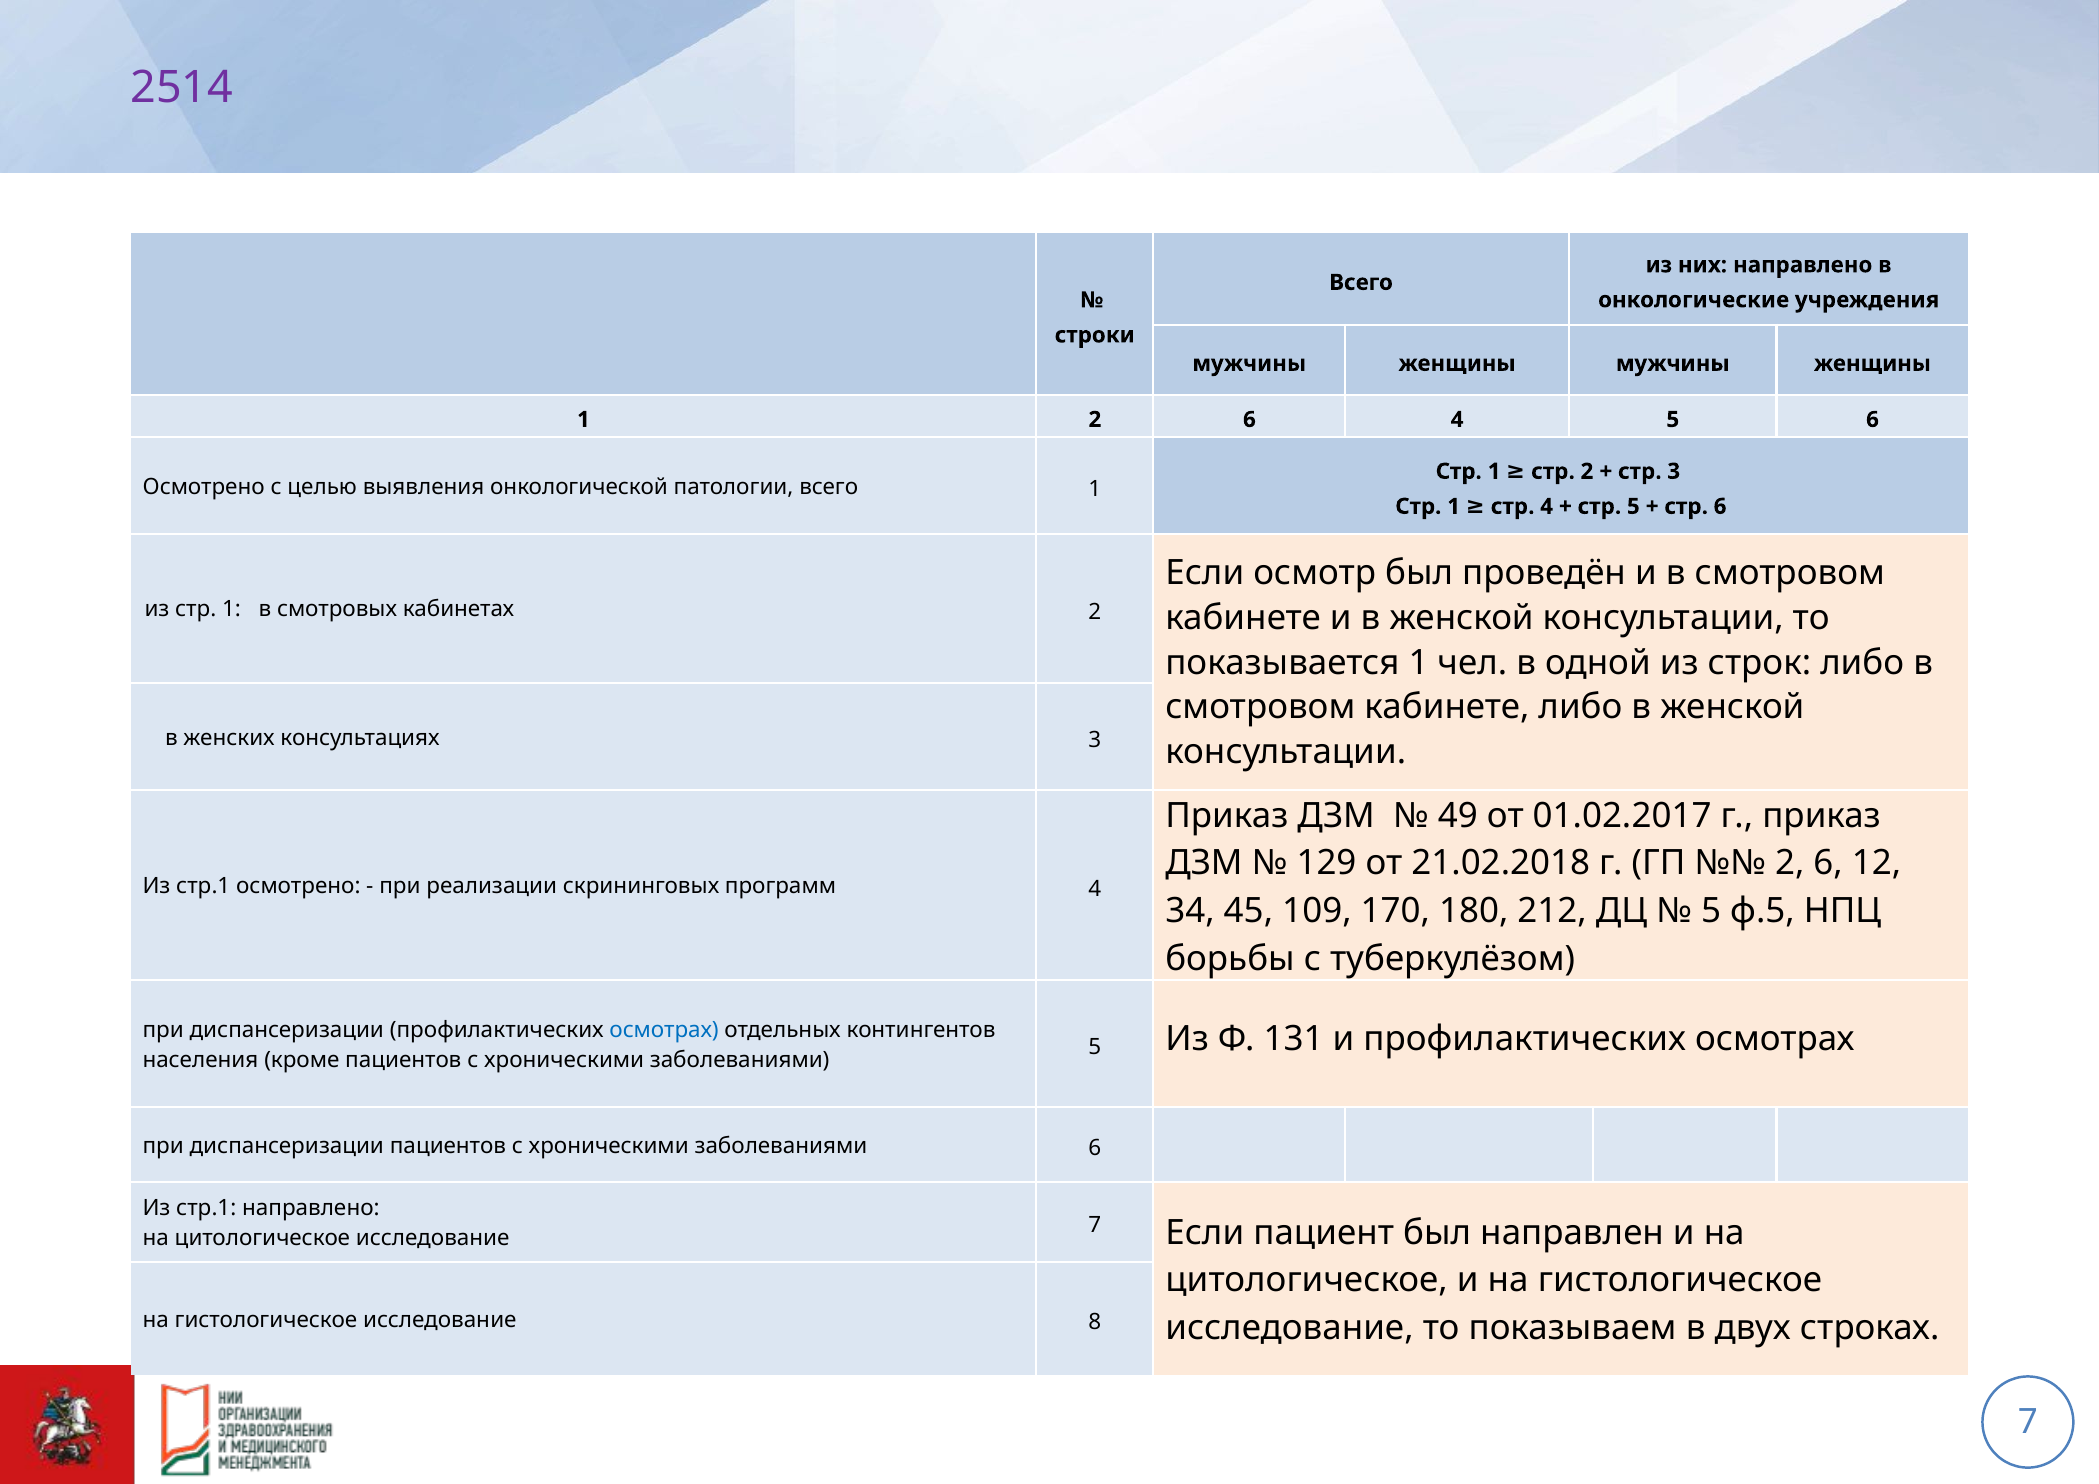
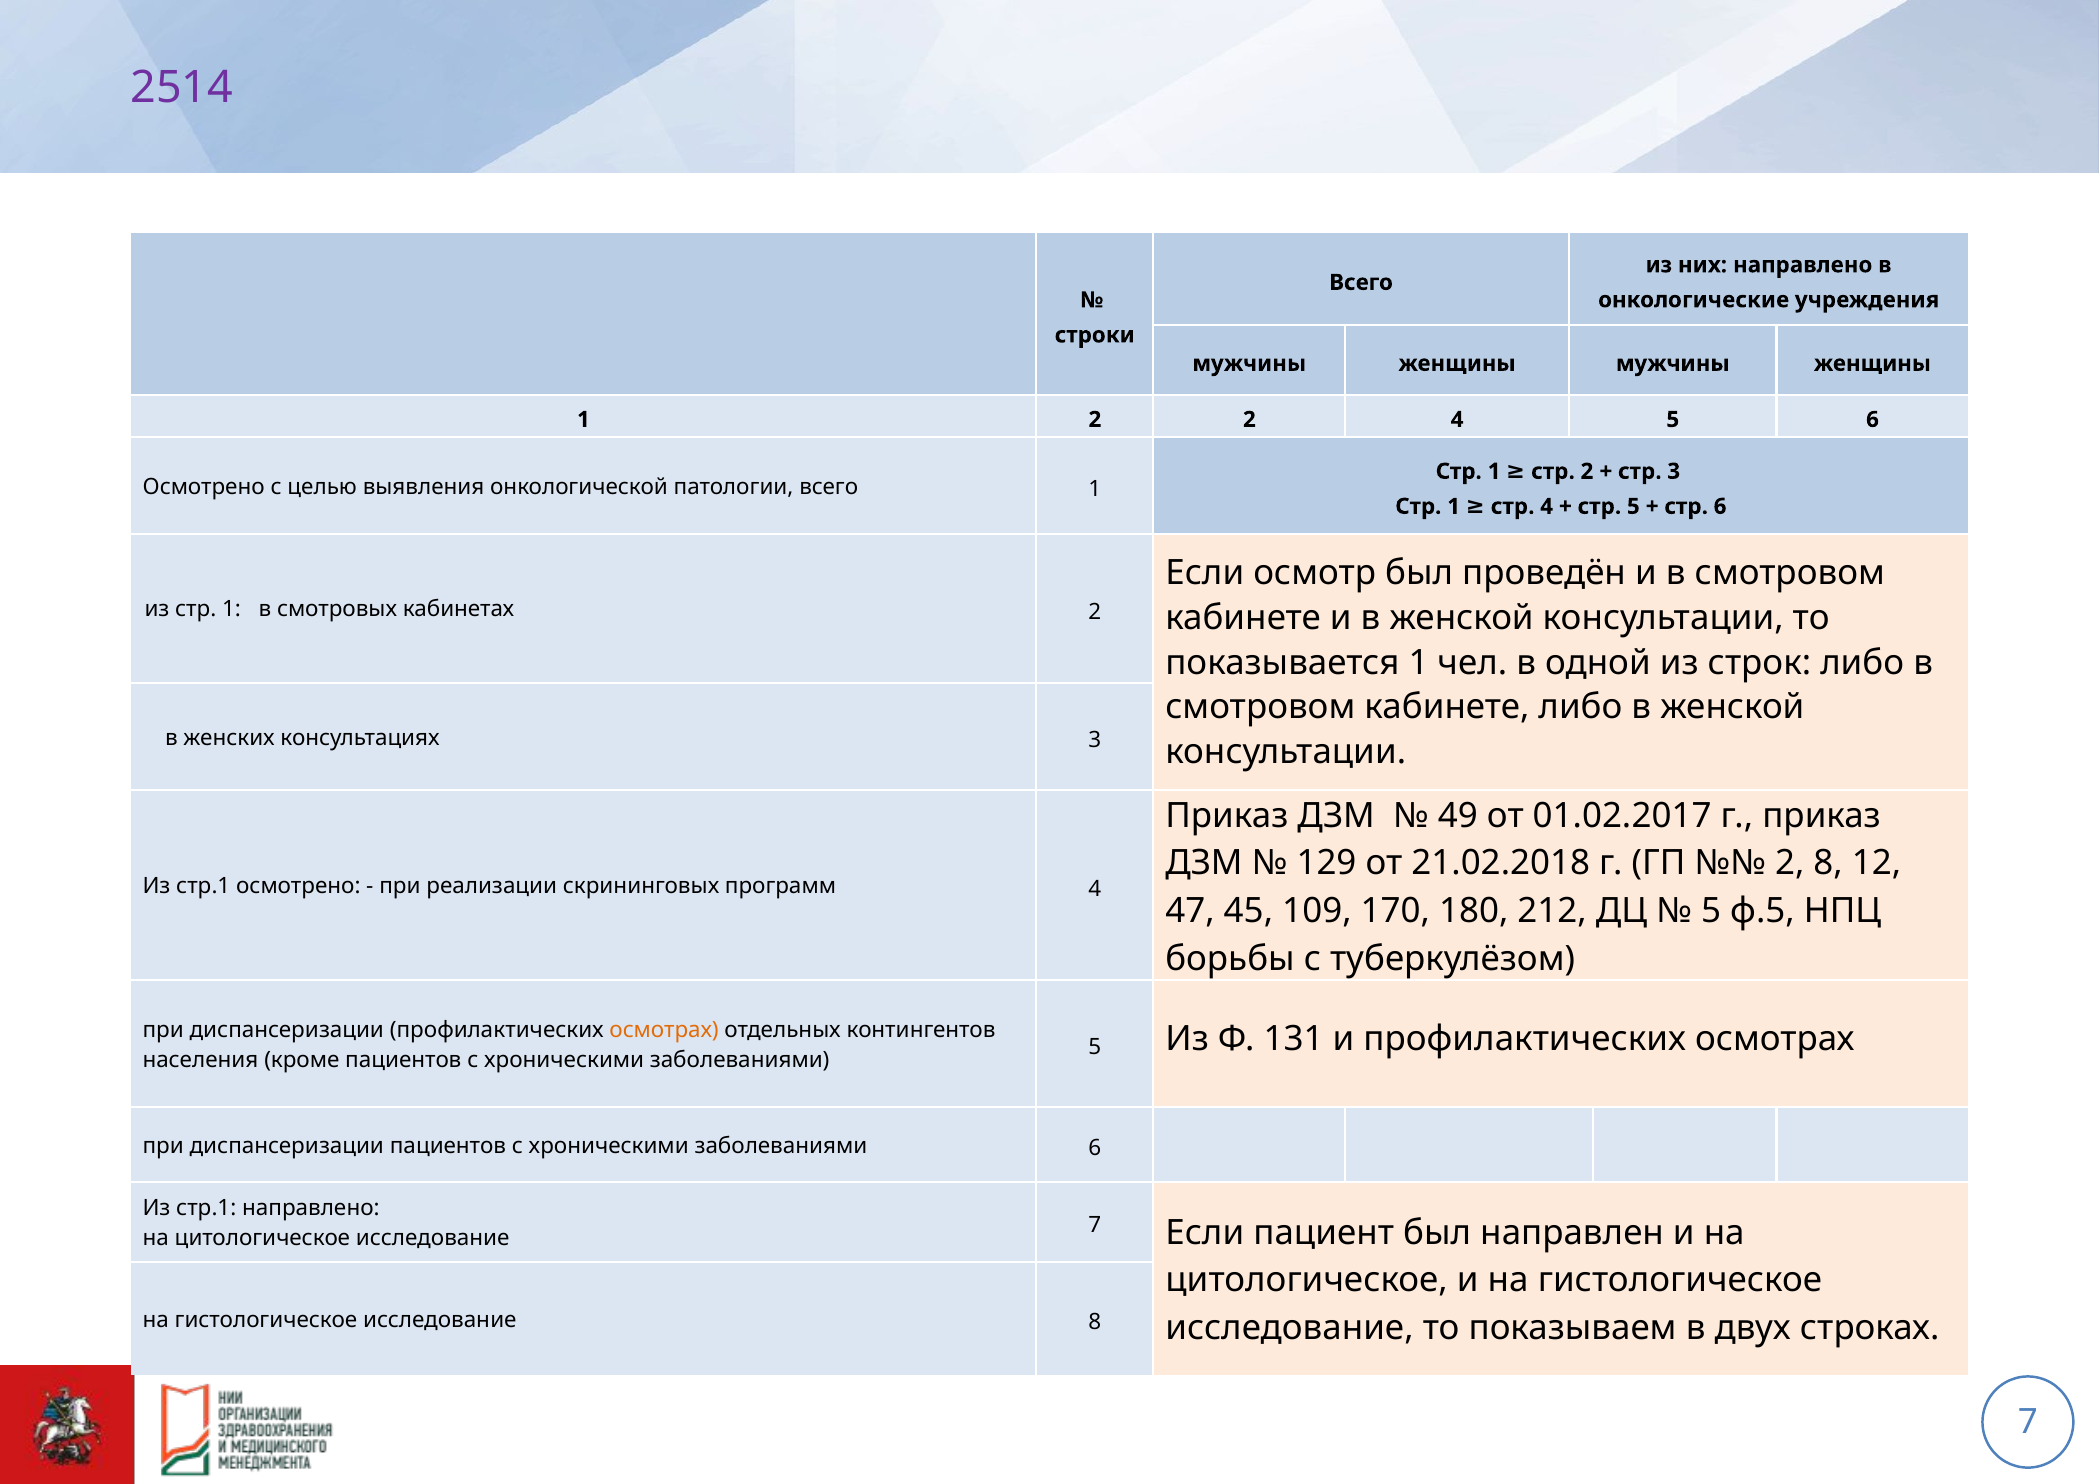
1 2 6: 6 -> 2
6 at (1828, 863): 6 -> 8
34: 34 -> 47
осмотрах at (664, 1030) colour: blue -> orange
